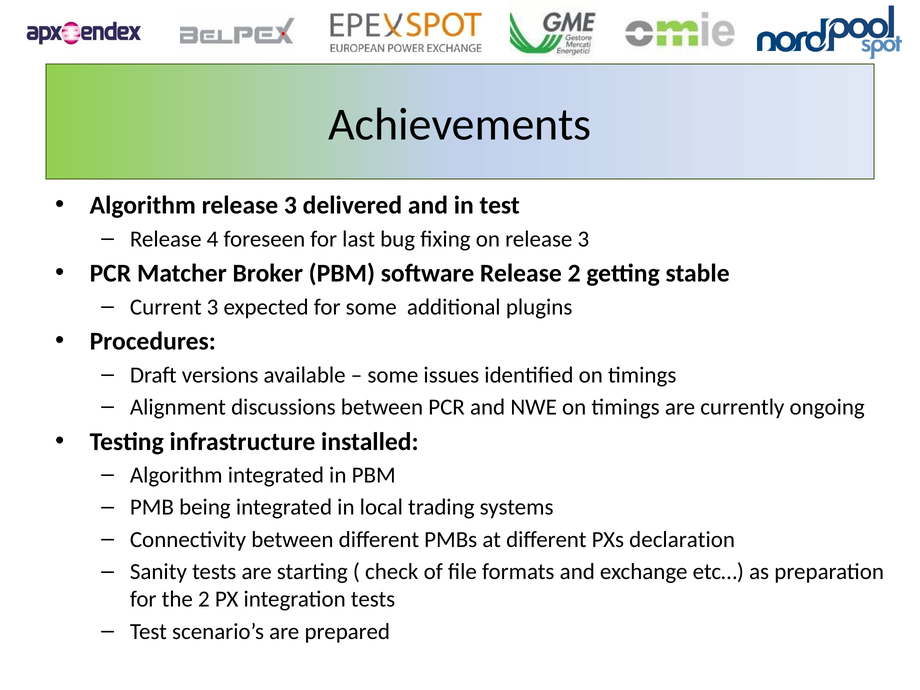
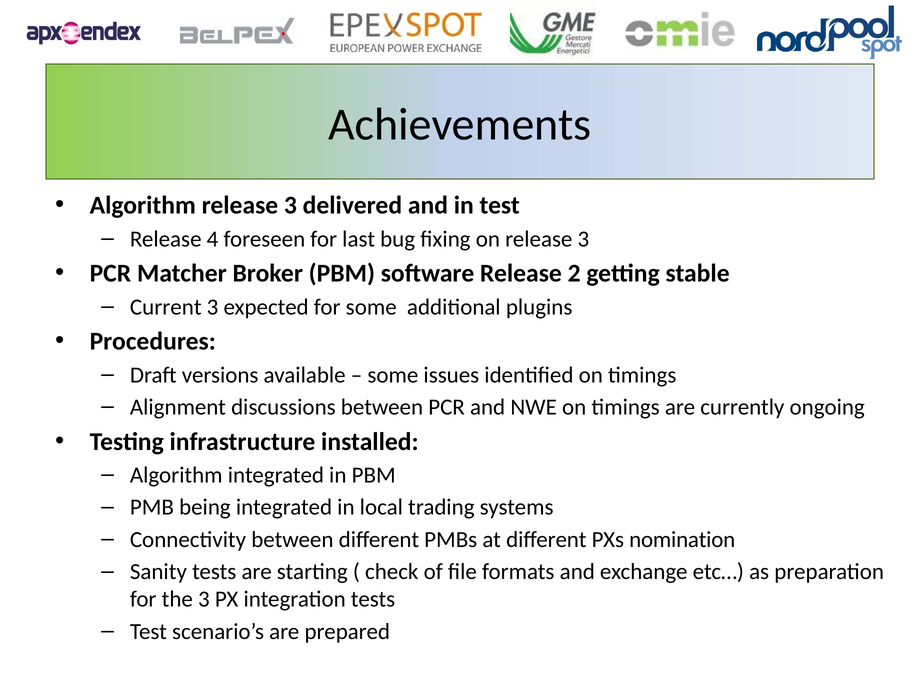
declaration: declaration -> nomination
the 2: 2 -> 3
